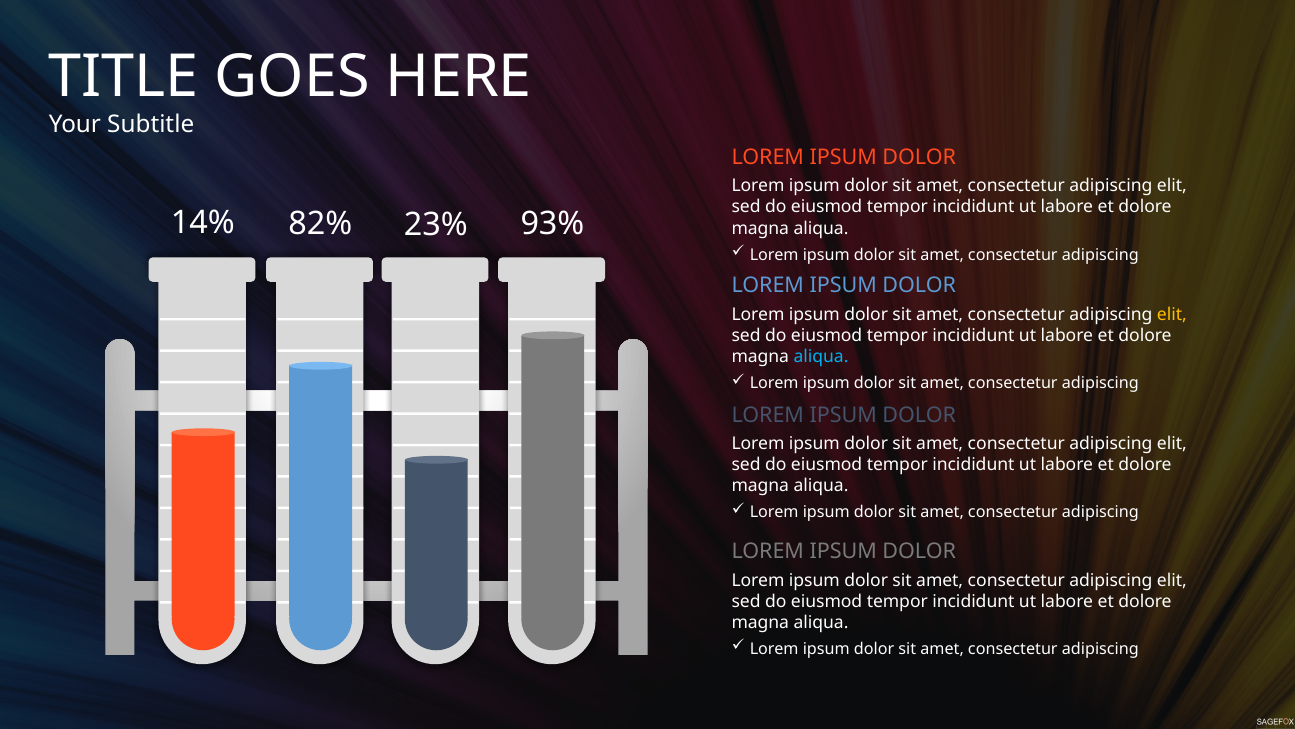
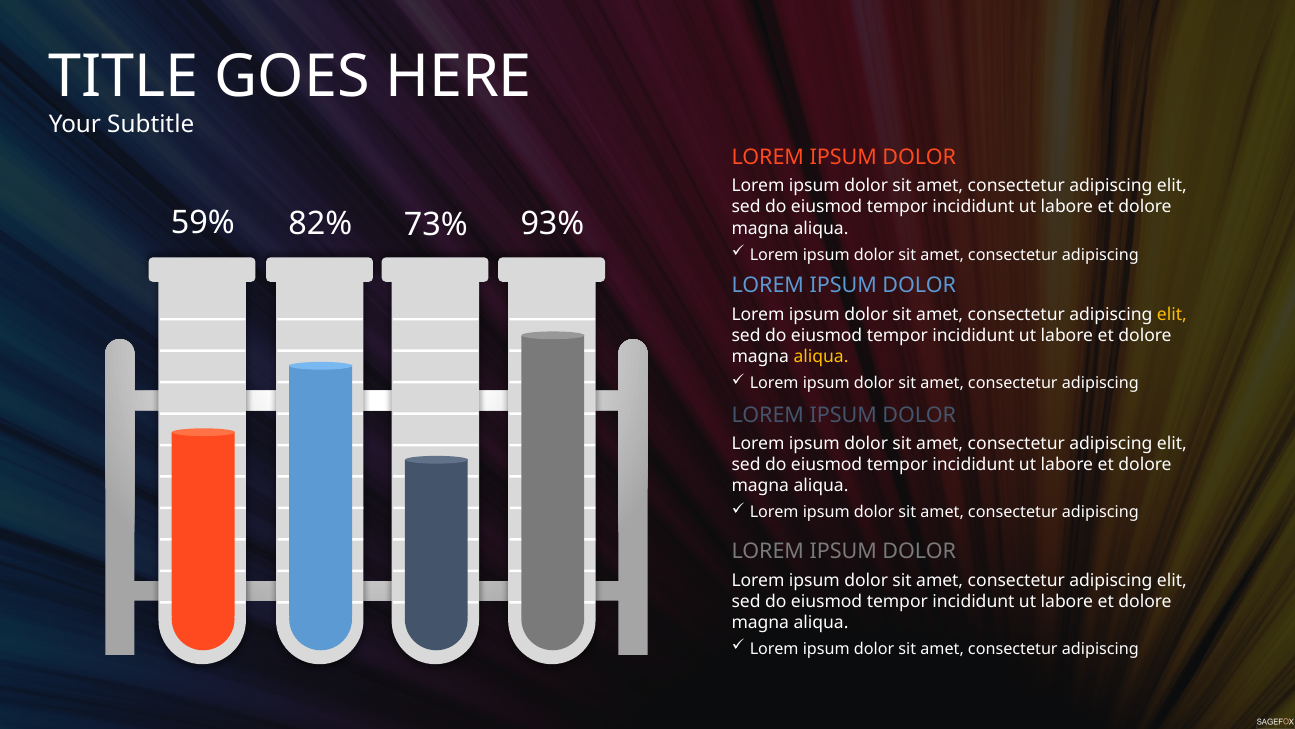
14%: 14% -> 59%
23%: 23% -> 73%
aliqua at (821, 356) colour: light blue -> yellow
